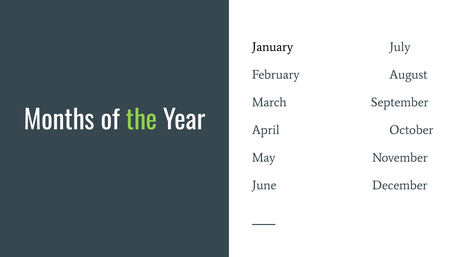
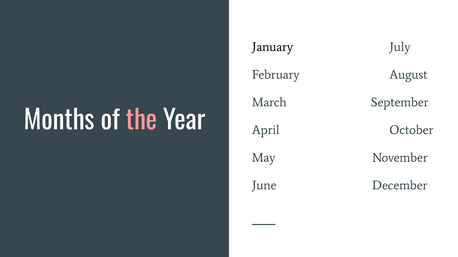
the colour: light green -> pink
